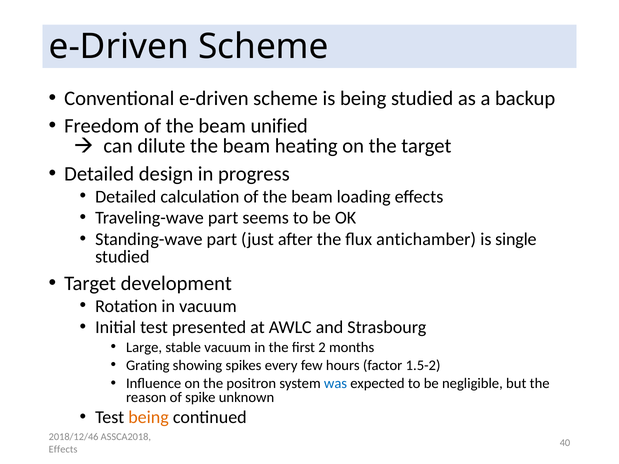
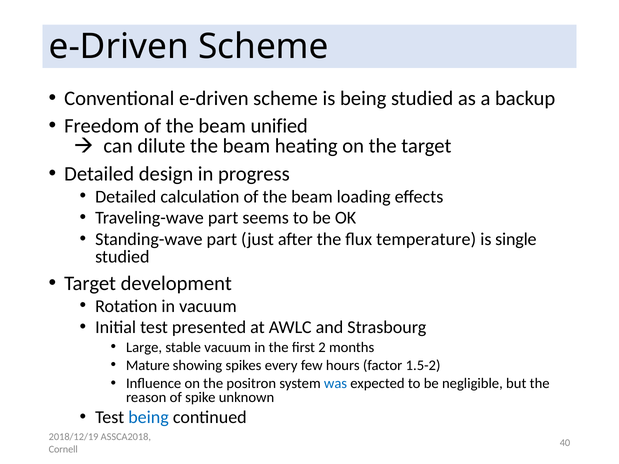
antichamber: antichamber -> temperature
Grating: Grating -> Mature
being at (149, 417) colour: orange -> blue
2018/12/46: 2018/12/46 -> 2018/12/19
Effects at (63, 450): Effects -> Cornell
